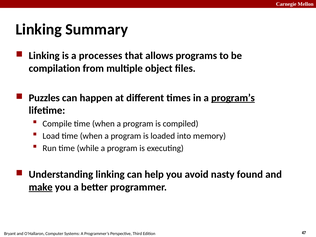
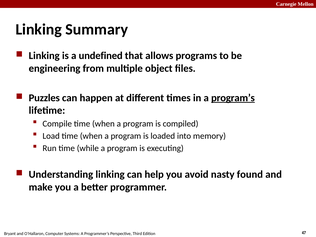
processes: processes -> undefined
compilation: compilation -> engineering
make underline: present -> none
